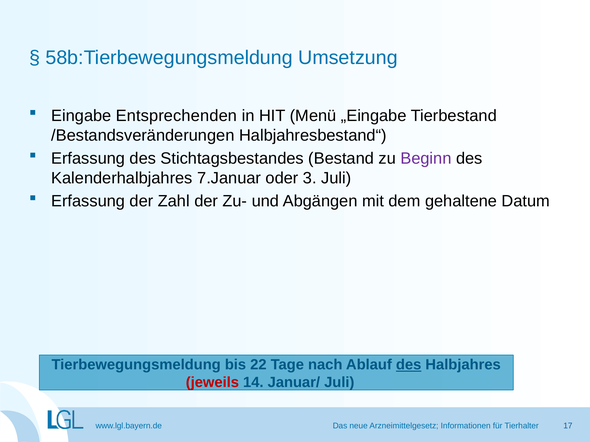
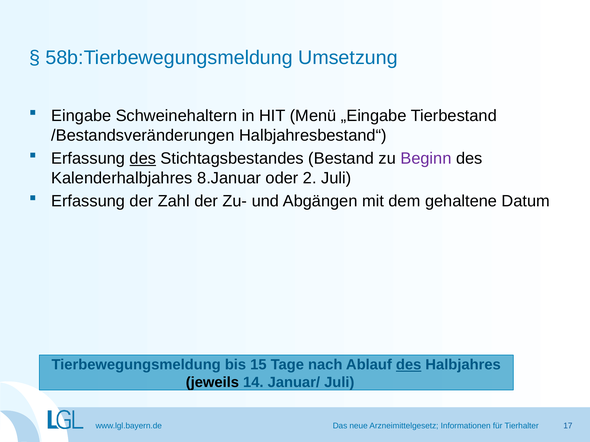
Entsprechenden: Entsprechenden -> Schweinehaltern
des at (143, 159) underline: none -> present
7.Januar: 7.Januar -> 8.Januar
3: 3 -> 2
22: 22 -> 15
jeweils colour: red -> black
